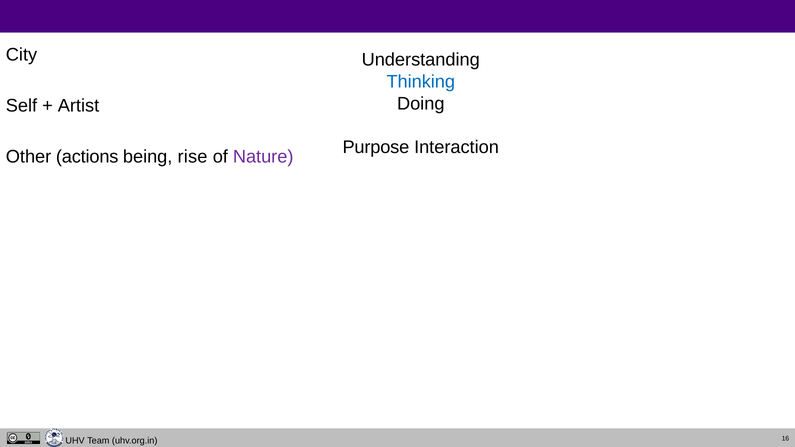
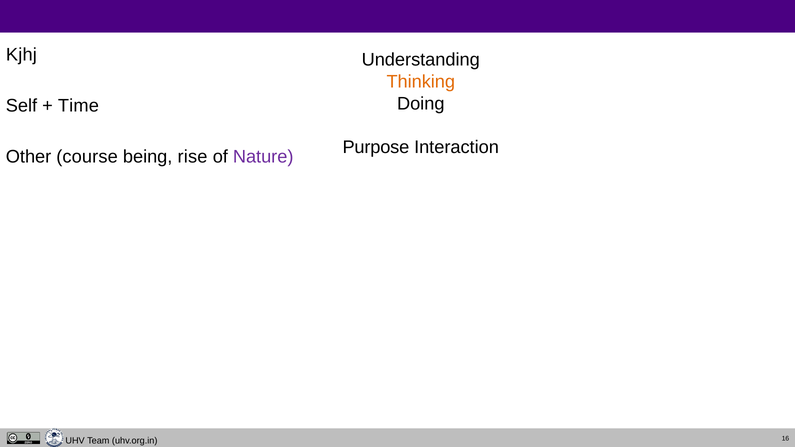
City: City -> Kjhj
Thinking colour: blue -> orange
Artist: Artist -> Time
actions: actions -> course
